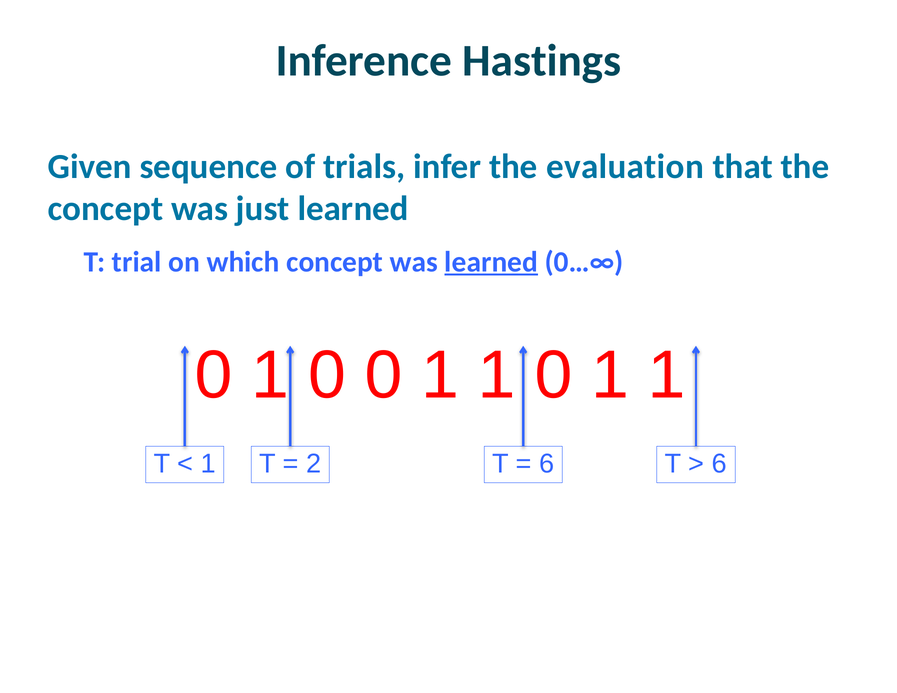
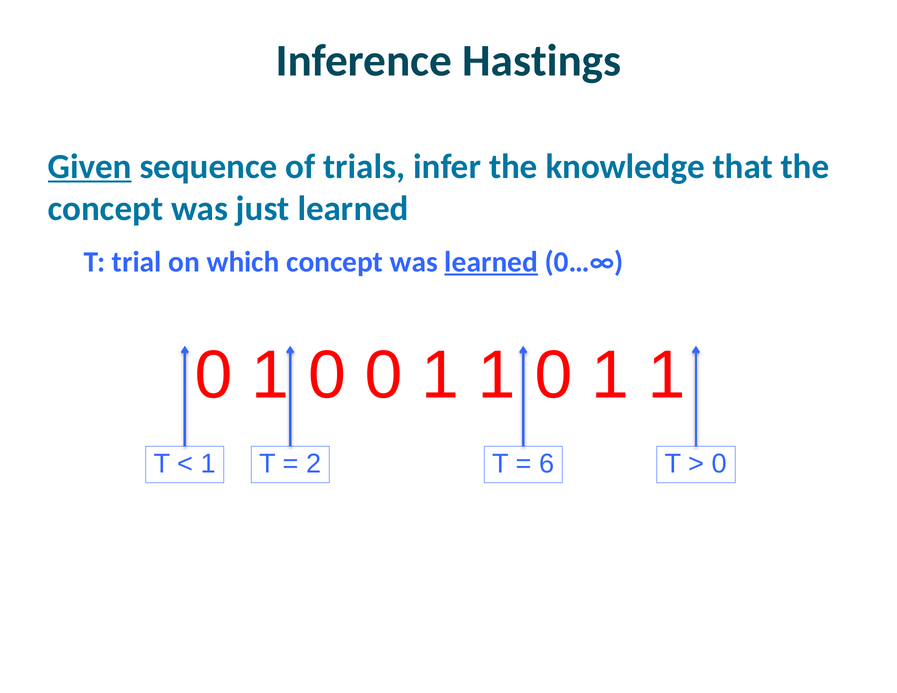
Given underline: none -> present
evaluation: evaluation -> knowledge
6 at (719, 464): 6 -> 0
